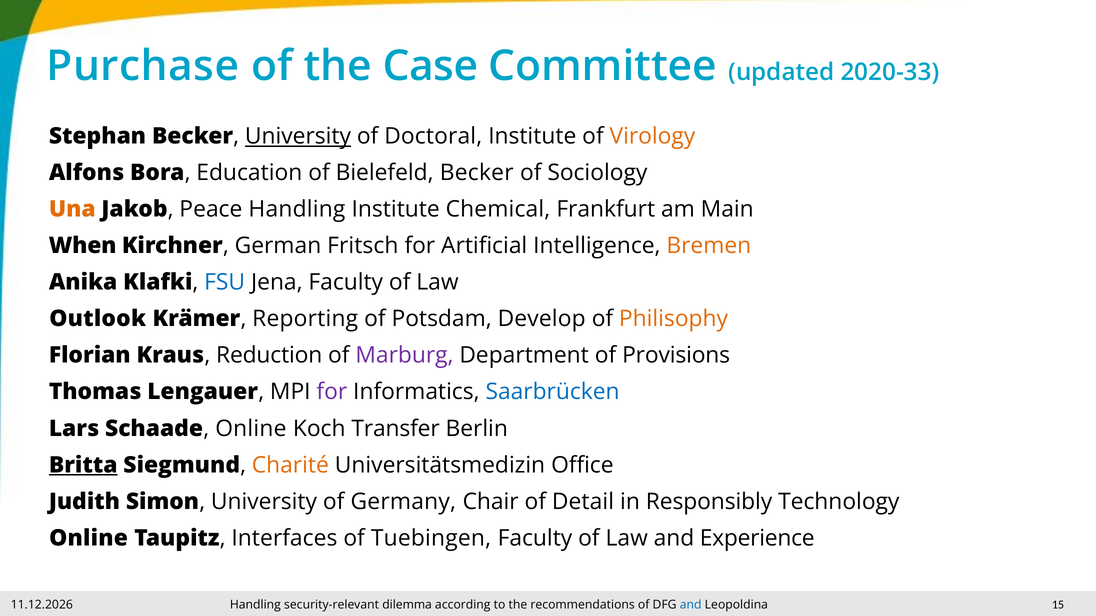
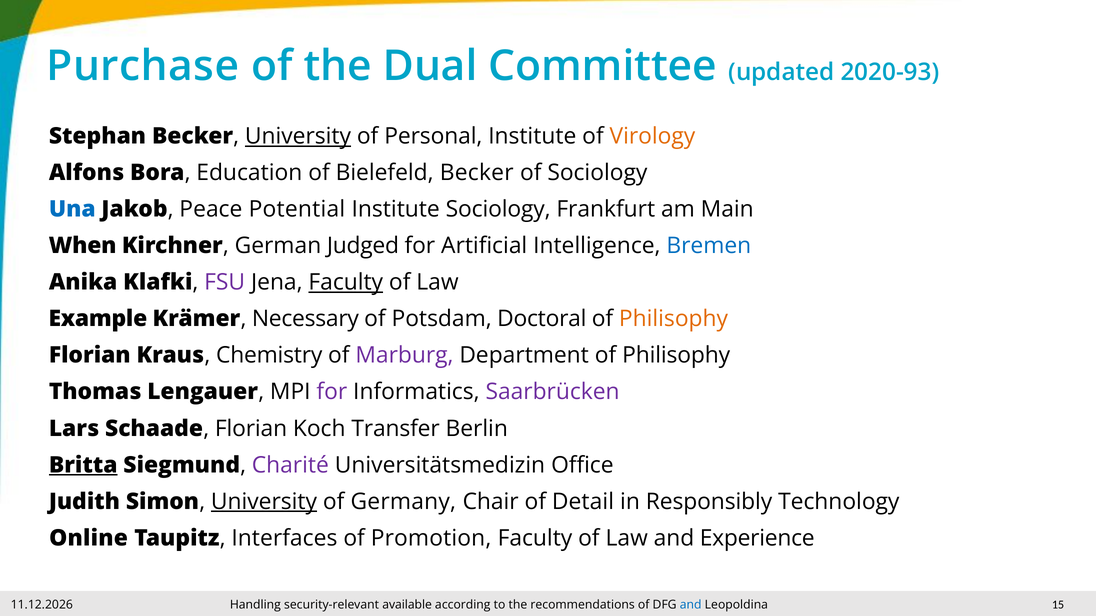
Case: Case -> Dual
2020-33: 2020-33 -> 2020-93
Doctoral: Doctoral -> Personal
Una colour: orange -> blue
Peace Handling: Handling -> Potential
Institute Chemical: Chemical -> Sociology
Fritsch: Fritsch -> Judged
Bremen colour: orange -> blue
FSU colour: blue -> purple
Faculty at (346, 283) underline: none -> present
Outlook: Outlook -> Example
Reporting: Reporting -> Necessary
Develop: Develop -> Doctoral
Reduction: Reduction -> Chemistry
Department of Provisions: Provisions -> Philisophy
Saarbrücken colour: blue -> purple
Schaade Online: Online -> Florian
Charité colour: orange -> purple
University at (264, 502) underline: none -> present
Tuebingen: Tuebingen -> Promotion
dilemma: dilemma -> available
